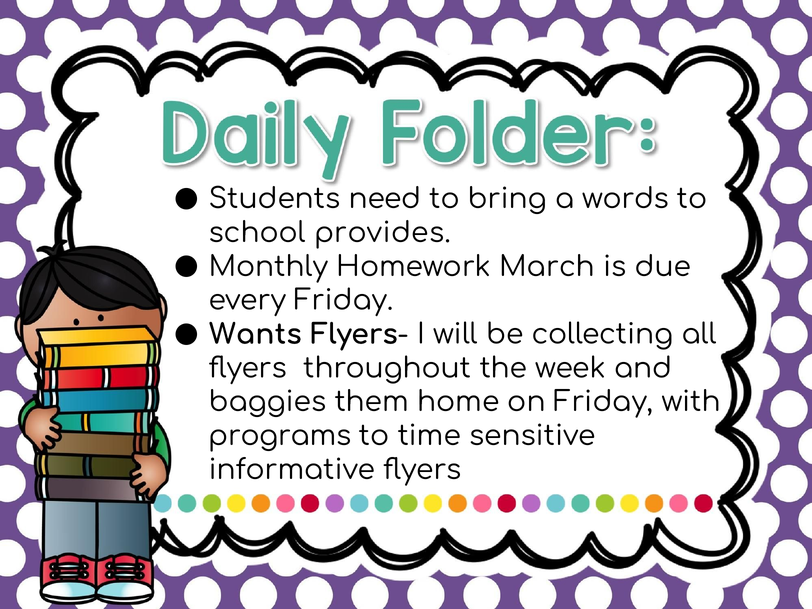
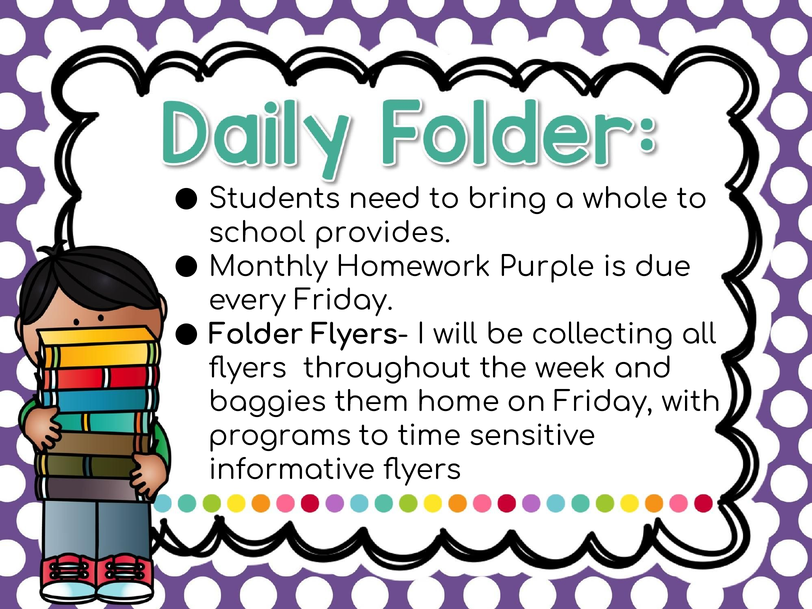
words: words -> whole
March: March -> Purple
Wants: Wants -> Folder
